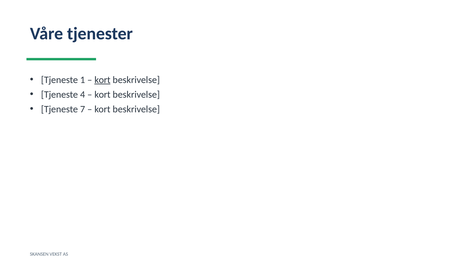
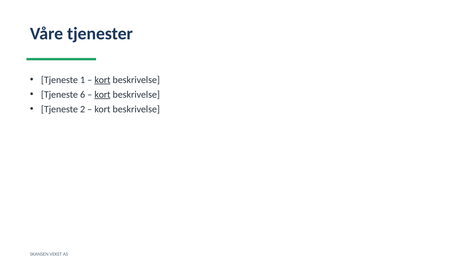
4: 4 -> 6
kort at (102, 95) underline: none -> present
7: 7 -> 2
